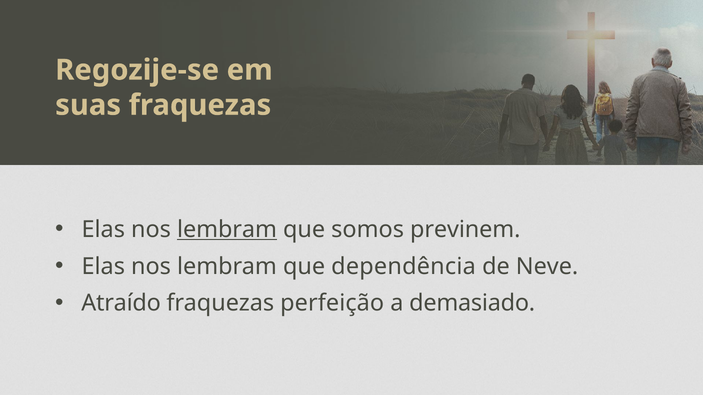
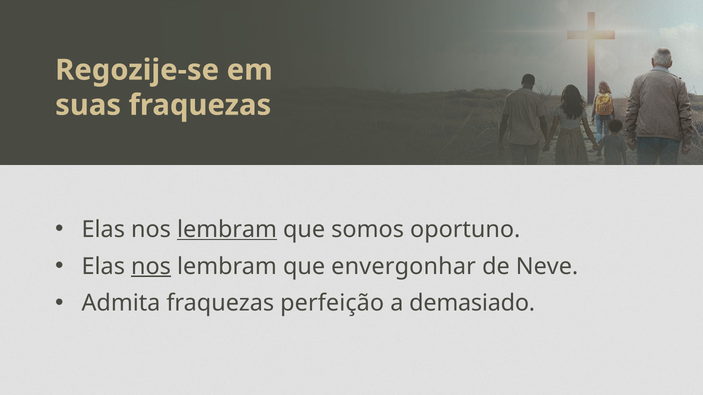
previnem: previnem -> oportuno
nos at (151, 267) underline: none -> present
dependência: dependência -> envergonhar
Atraído: Atraído -> Admita
